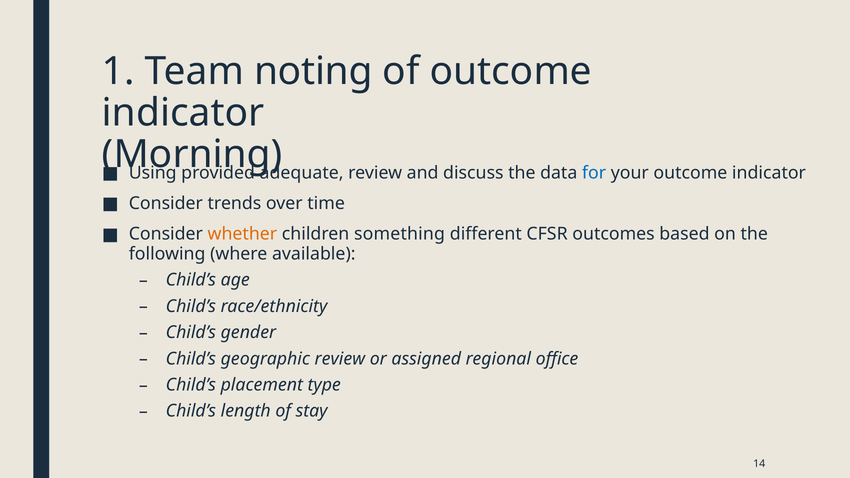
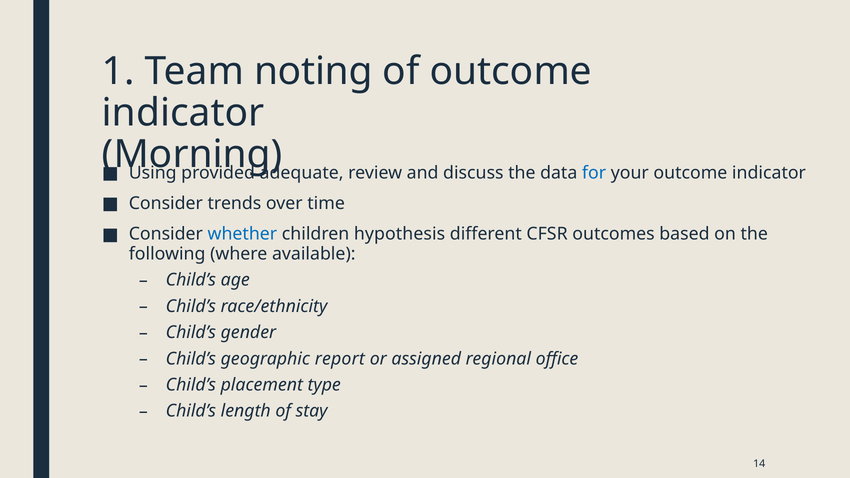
whether colour: orange -> blue
something: something -> hypothesis
geographic review: review -> report
